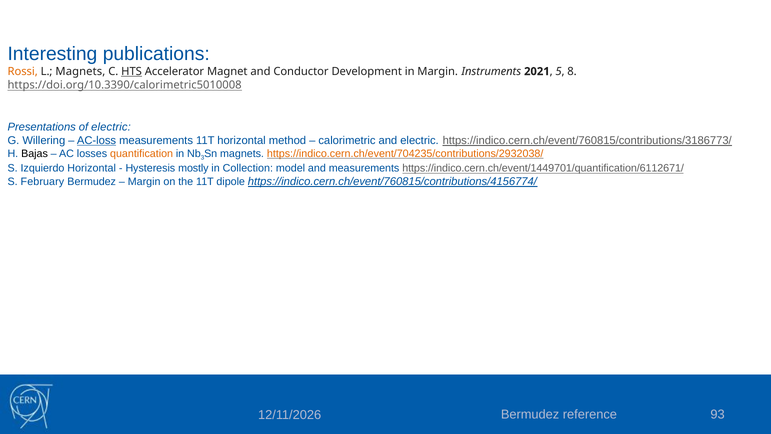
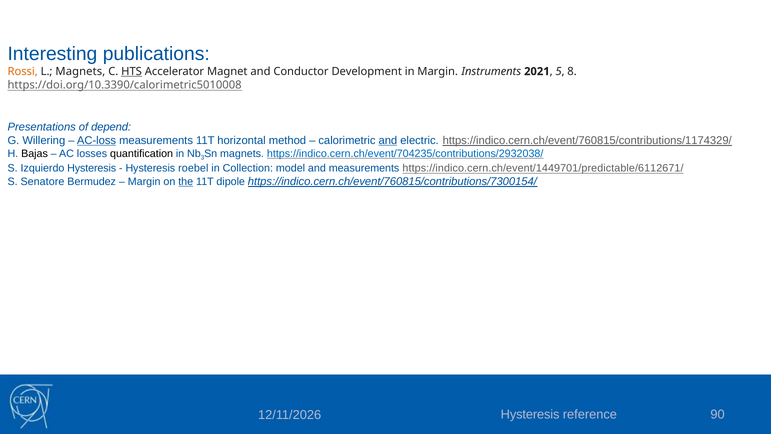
of electric: electric -> depend
and at (388, 140) underline: none -> present
https://indico.cern.ch/event/760815/contributions/3186773/: https://indico.cern.ch/event/760815/contributions/3186773/ -> https://indico.cern.ch/event/760815/contributions/1174329/
quantification colour: orange -> black
https://indico.cern.ch/event/704235/contributions/2932038/ colour: orange -> blue
Izquierdo Horizontal: Horizontal -> Hysteresis
mostly: mostly -> roebel
https://indico.cern.ch/event/1449701/quantification/6112671/: https://indico.cern.ch/event/1449701/quantification/6112671/ -> https://indico.cern.ch/event/1449701/predictable/6112671/
February: February -> Senatore
the underline: none -> present
https://indico.cern.ch/event/760815/contributions/4156774/: https://indico.cern.ch/event/760815/contributions/4156774/ -> https://indico.cern.ch/event/760815/contributions/7300154/
Bermudez at (530, 414): Bermudez -> Hysteresis
93: 93 -> 90
